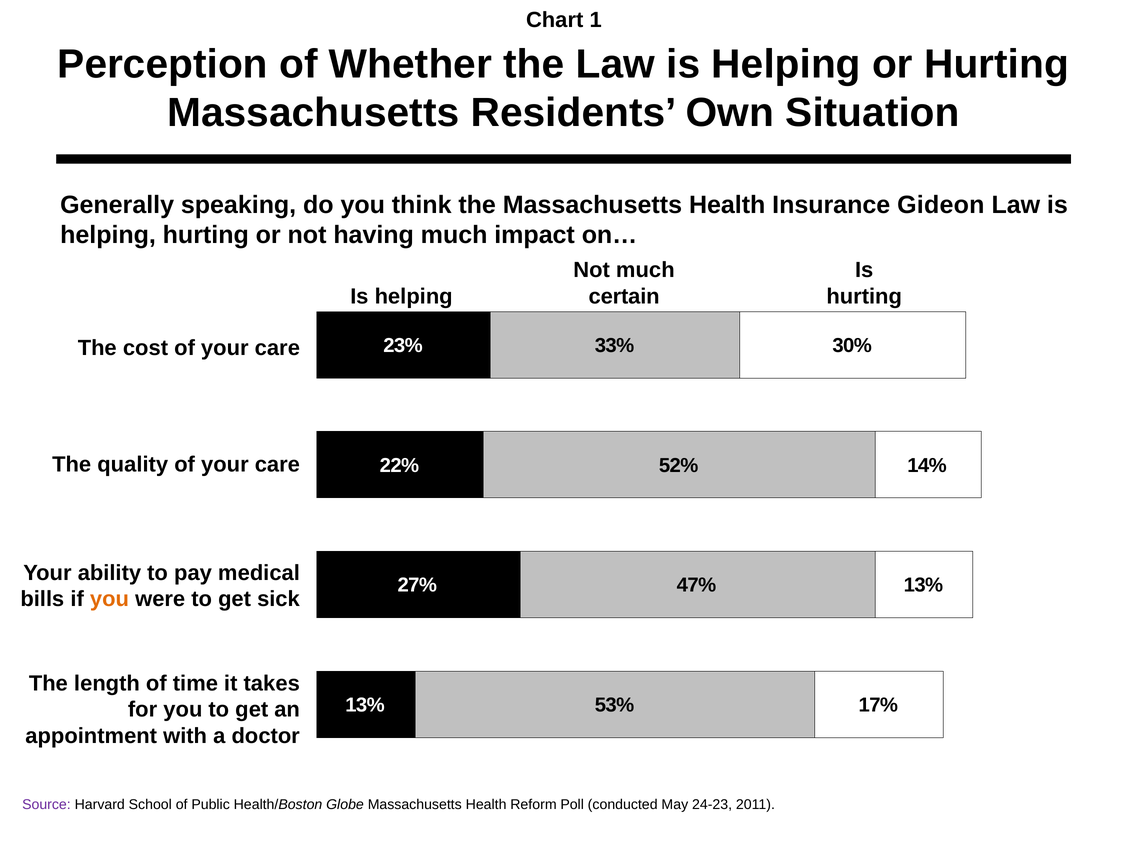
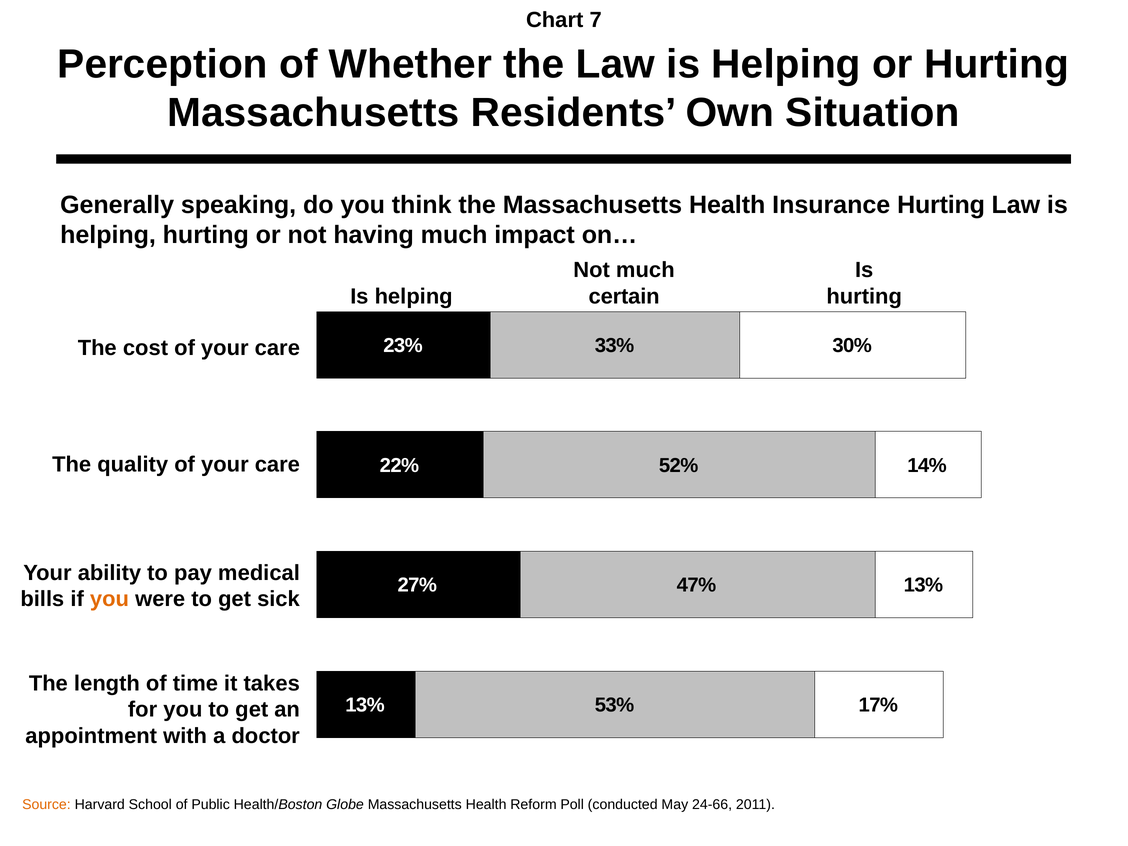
1: 1 -> 7
Insurance Gideon: Gideon -> Hurting
Source colour: purple -> orange
24-23: 24-23 -> 24-66
